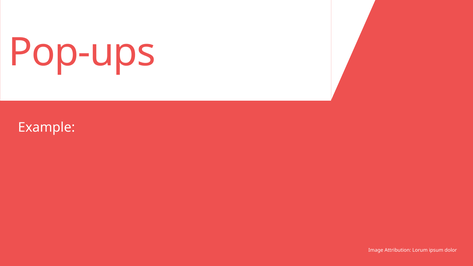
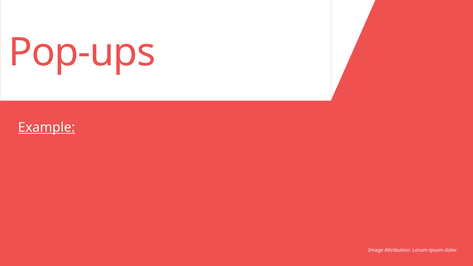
Example underline: none -> present
